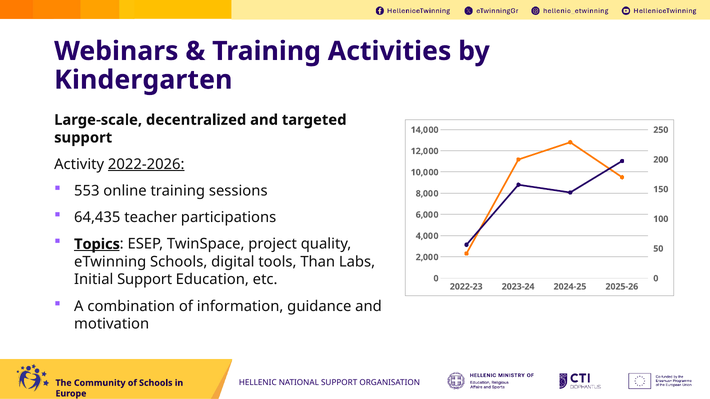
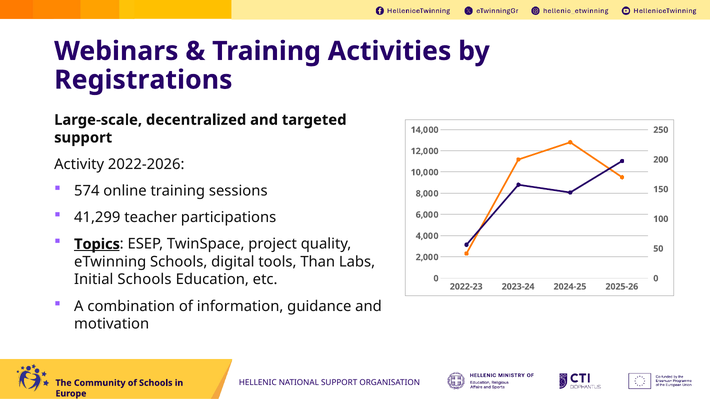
Kindergarten: Kindergarten -> Registrations
2022-2026 underline: present -> none
553: 553 -> 574
64,435: 64,435 -> 41,299
Initial Support: Support -> Schools
